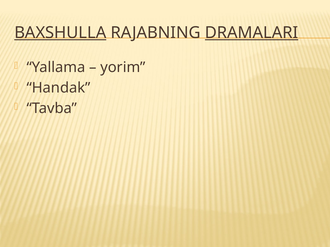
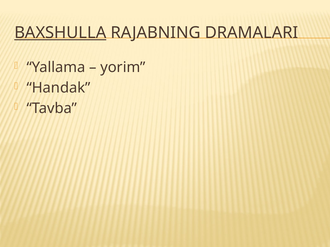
DRAMALARI underline: present -> none
